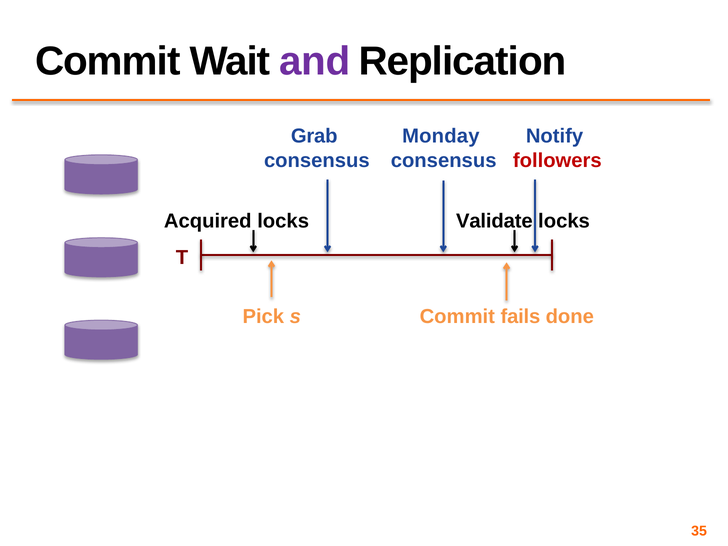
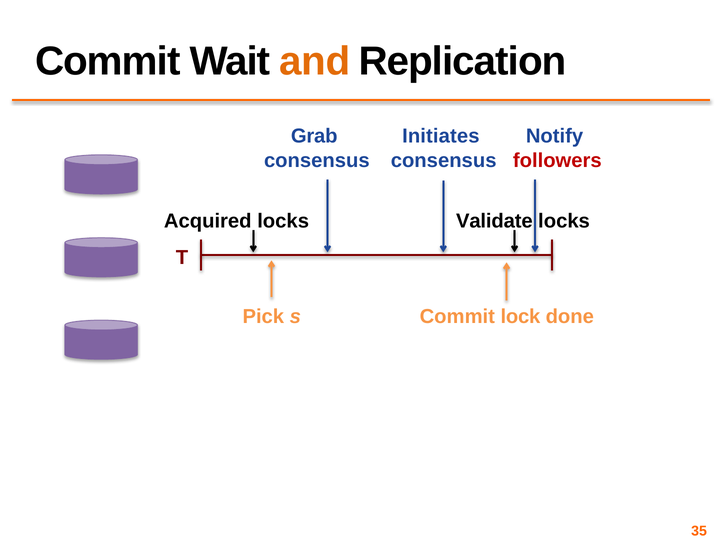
and colour: purple -> orange
Monday: Monday -> Initiates
fails: fails -> lock
